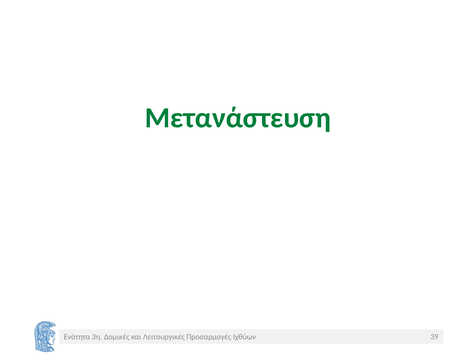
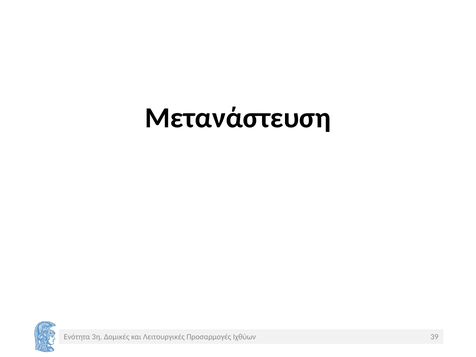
Μετανάστευση colour: green -> black
